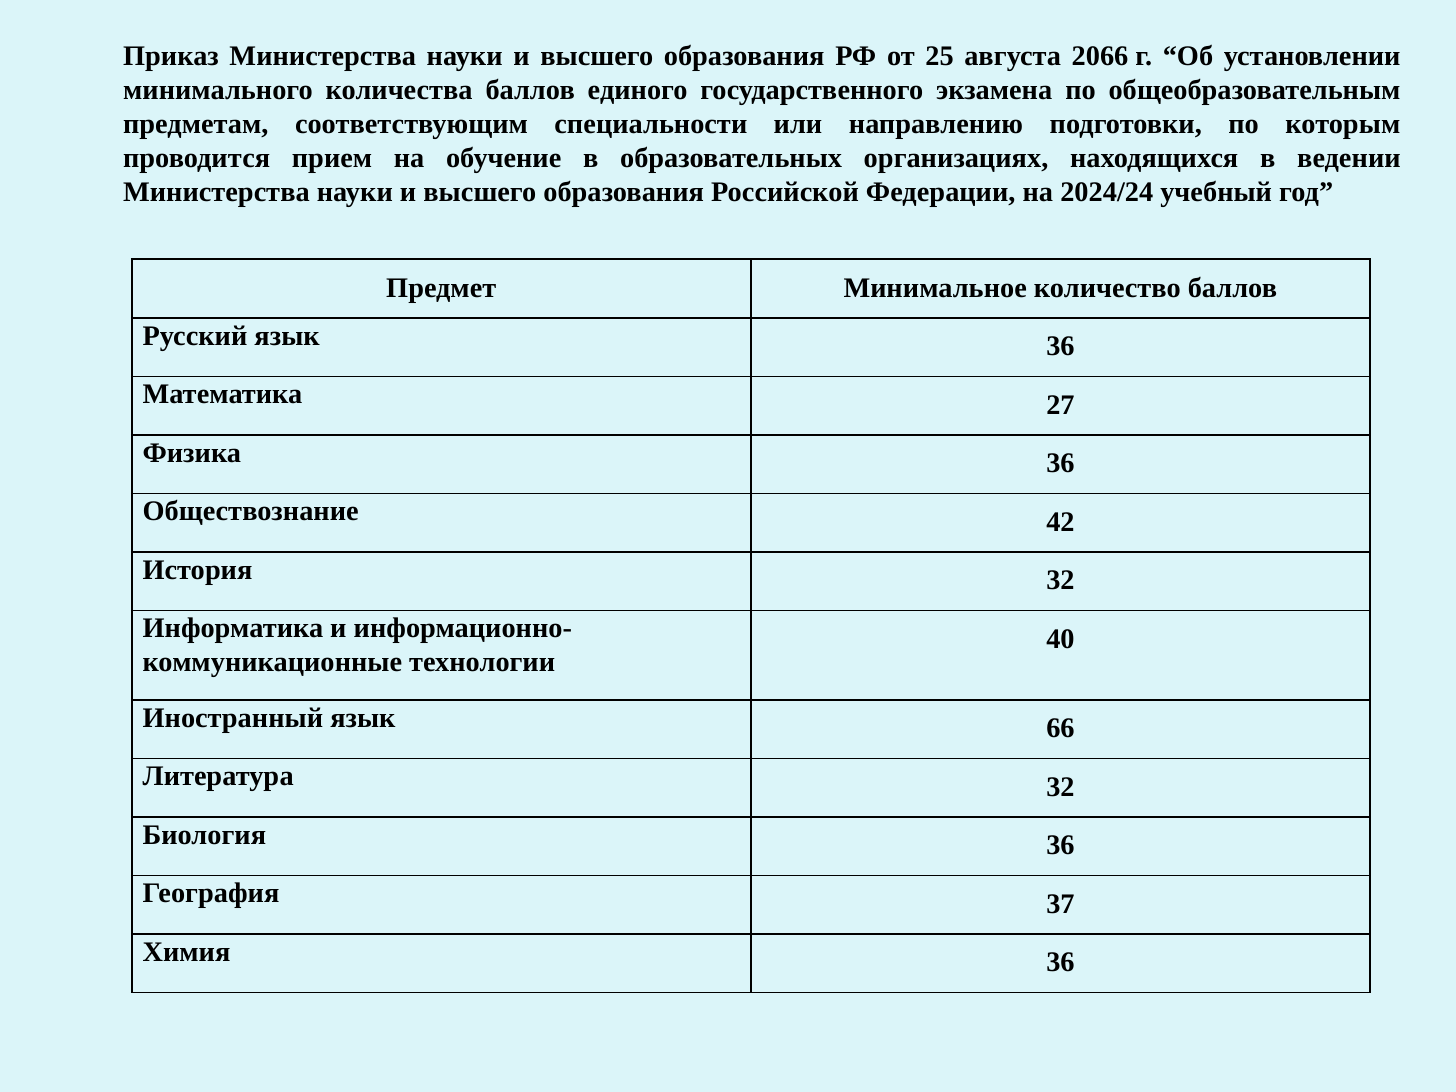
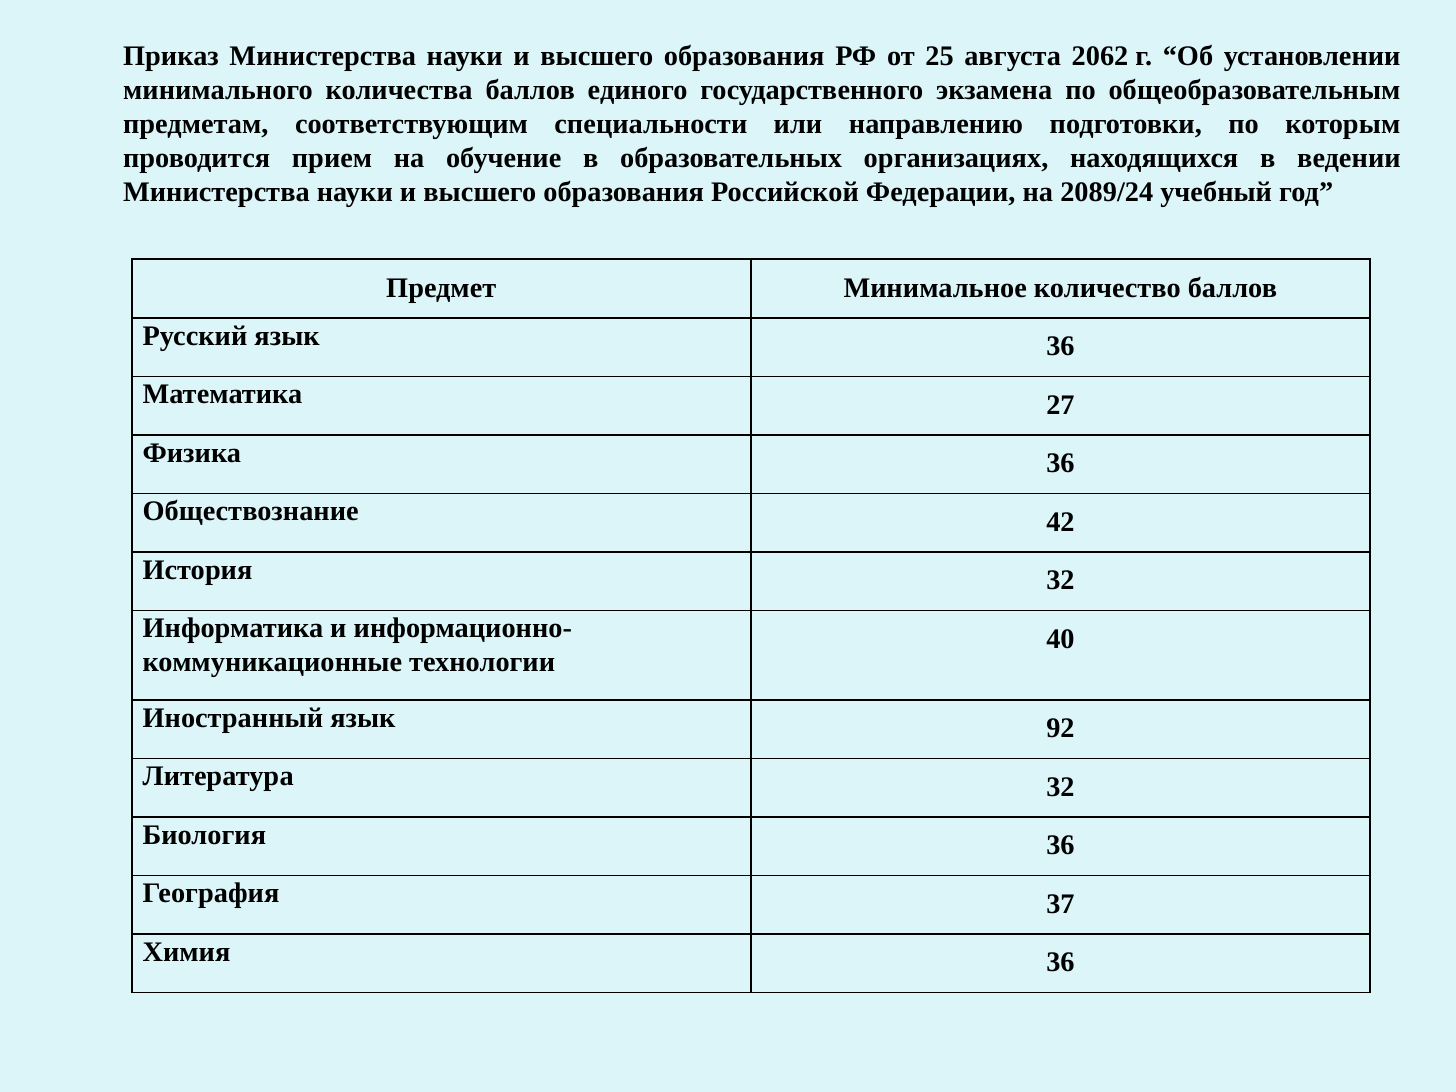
2066: 2066 -> 2062
2024/24: 2024/24 -> 2089/24
66: 66 -> 92
